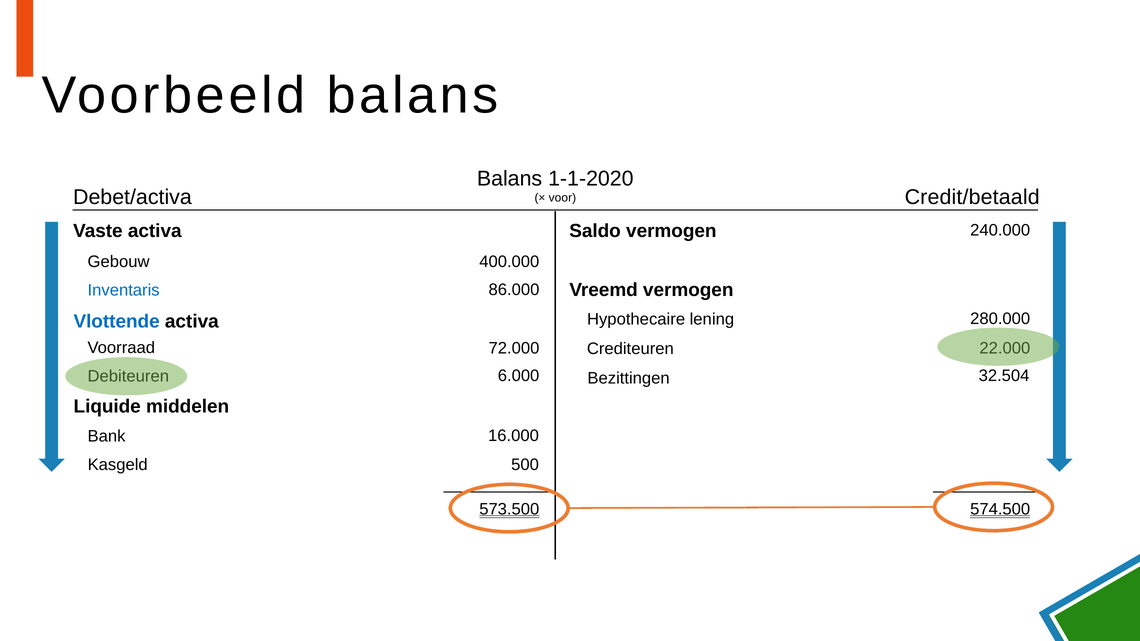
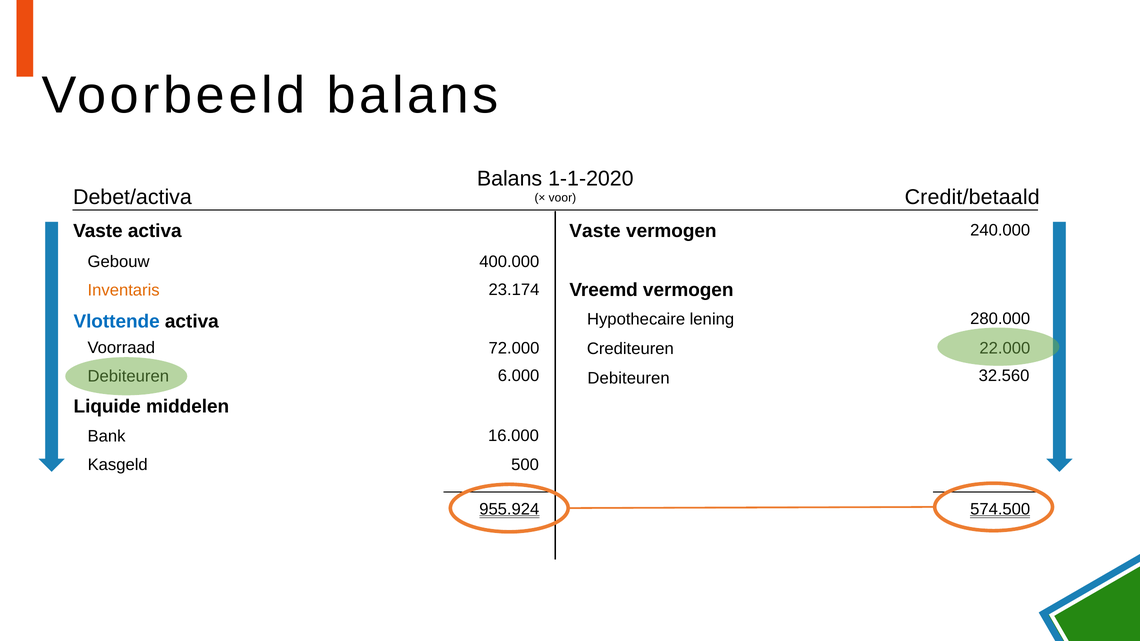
Saldo at (595, 231): Saldo -> Vaste
86.000: 86.000 -> 23.174
Inventaris colour: blue -> orange
32.504: 32.504 -> 32.560
Bezittingen at (629, 378): Bezittingen -> Debiteuren
573.500: 573.500 -> 955.924
